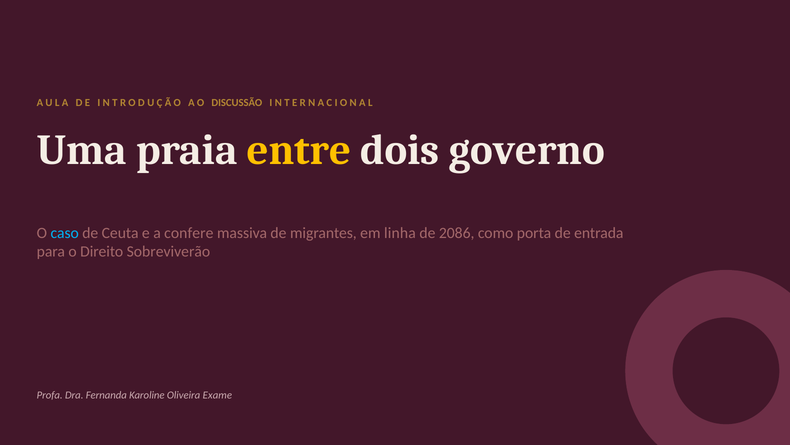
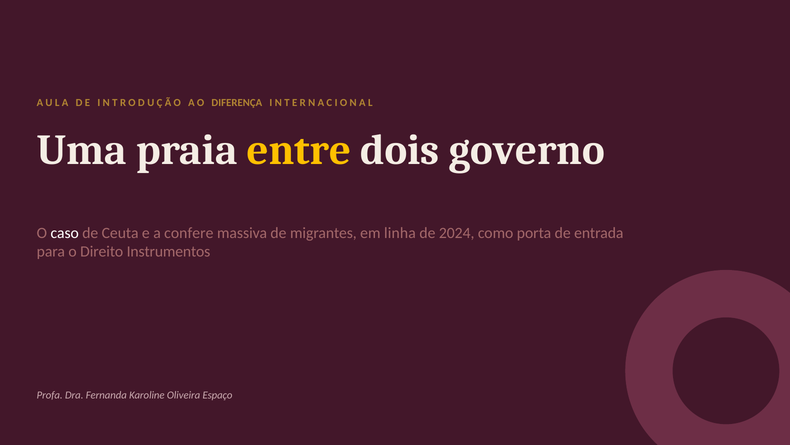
DISCUSSÃO: DISCUSSÃO -> DIFERENÇA
caso colour: light blue -> white
2086: 2086 -> 2024
Sobreviverão: Sobreviverão -> Instrumentos
Exame: Exame -> Espaço
